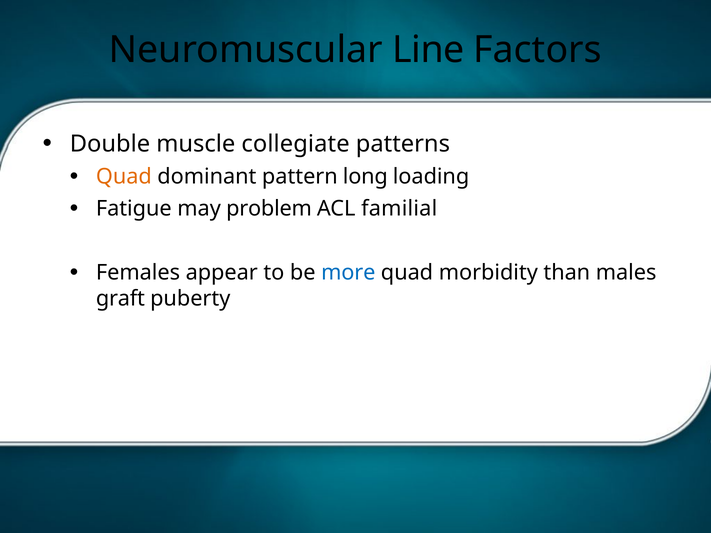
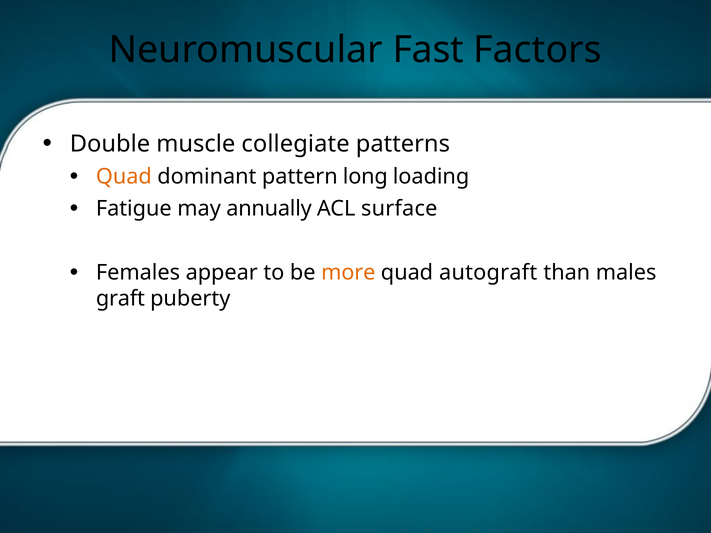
Line: Line -> Fast
problem: problem -> annually
familial: familial -> surface
more colour: blue -> orange
morbidity: morbidity -> autograft
